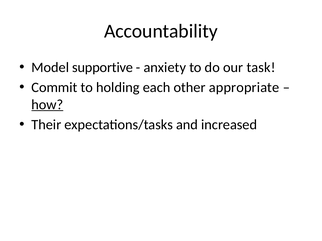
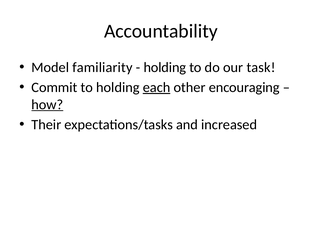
supportive: supportive -> familiarity
anxiety at (165, 68): anxiety -> holding
each underline: none -> present
appropriate: appropriate -> encouraging
